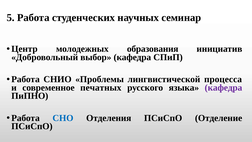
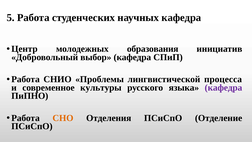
научных семинар: семинар -> кафедра
печатных: печатных -> культуры
СНО colour: blue -> orange
